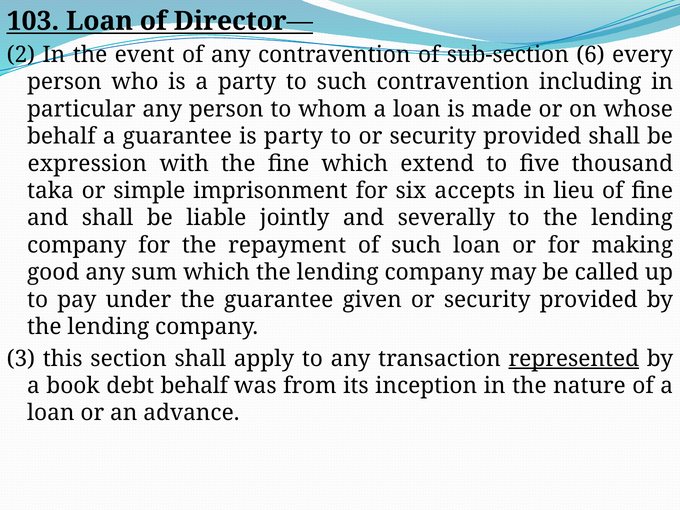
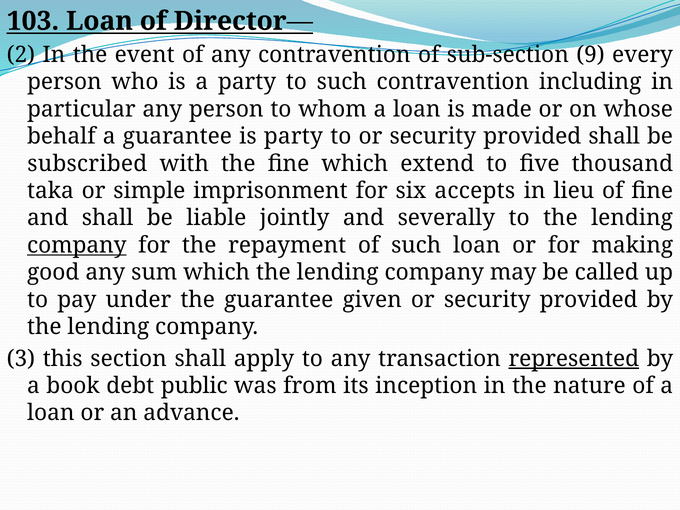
6: 6 -> 9
expression: expression -> subscribed
company at (77, 245) underline: none -> present
debt behalf: behalf -> public
